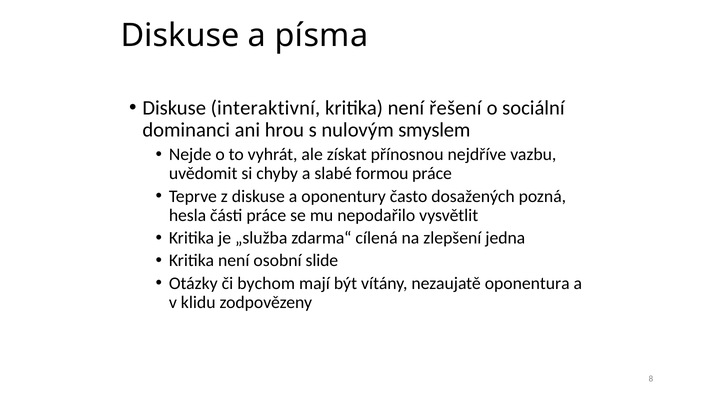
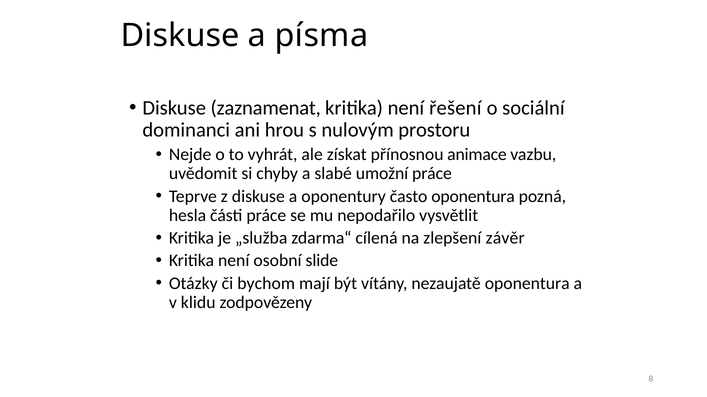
interaktivní: interaktivní -> zaznamenat
smyslem: smyslem -> prostoru
nejdříve: nejdříve -> animace
formou: formou -> umožní
často dosažených: dosažených -> oponentura
jedna: jedna -> závěr
